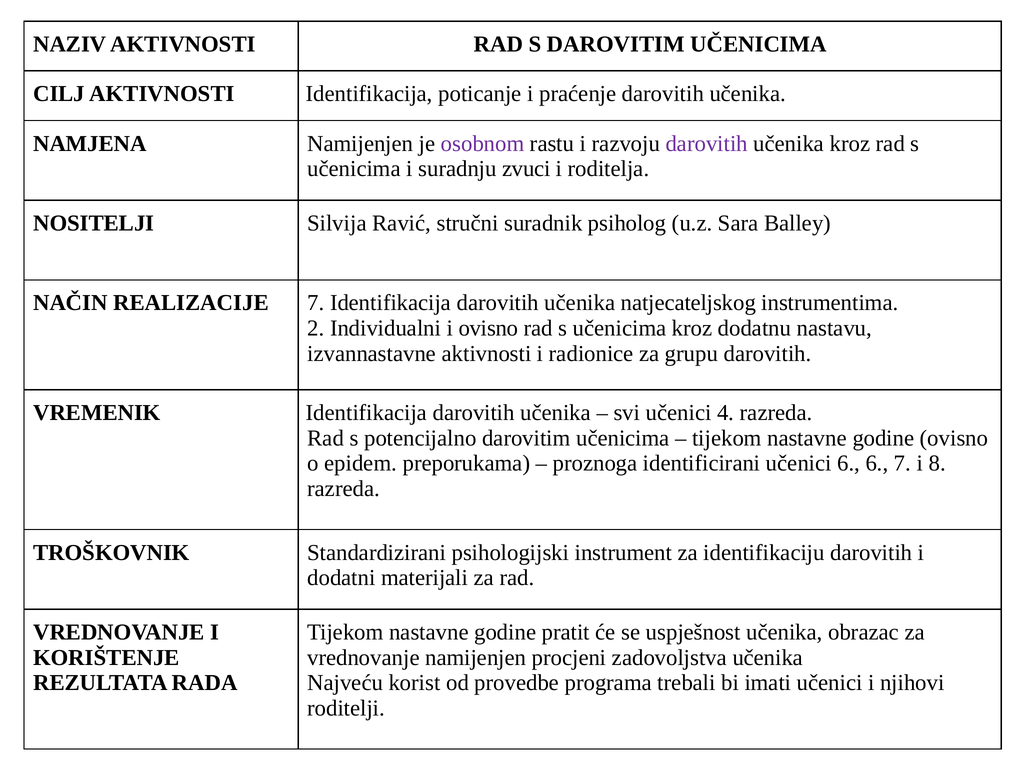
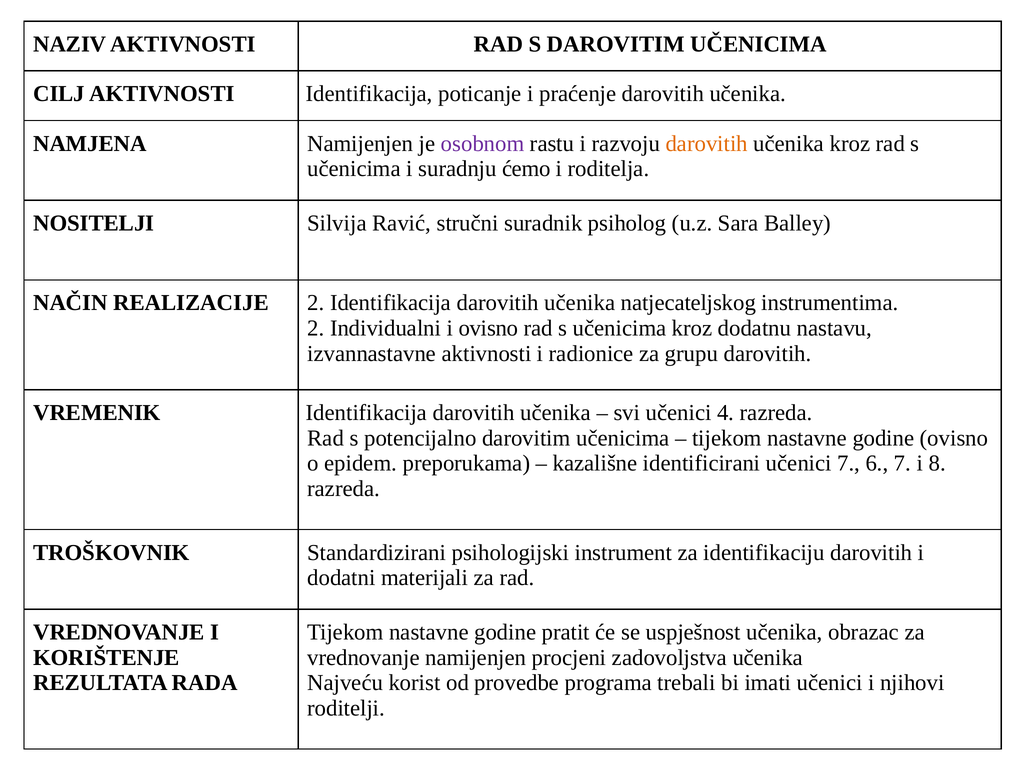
darovitih at (707, 144) colour: purple -> orange
zvuci: zvuci -> ćemo
REALIZACIJE 7: 7 -> 2
proznoga: proznoga -> kazališne
učenici 6: 6 -> 7
